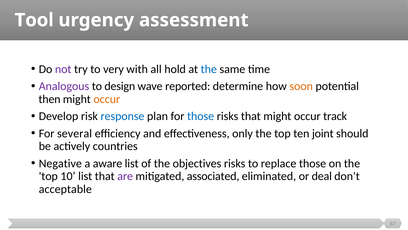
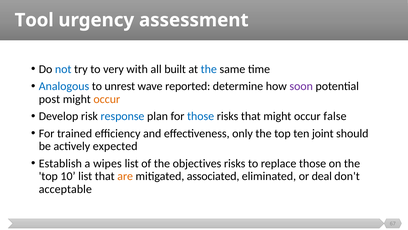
not colour: purple -> blue
hold: hold -> built
Analogous colour: purple -> blue
design: design -> unrest
soon colour: orange -> purple
then: then -> post
track: track -> false
several: several -> trained
countries: countries -> expected
Negative: Negative -> Establish
aware: aware -> wipes
are colour: purple -> orange
